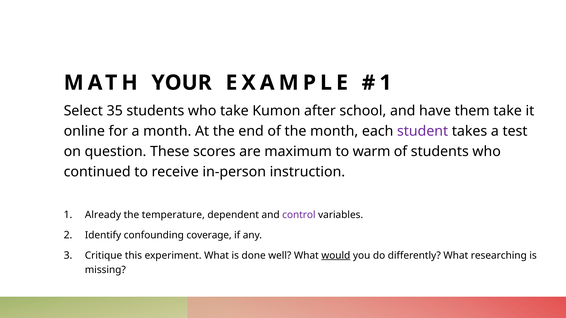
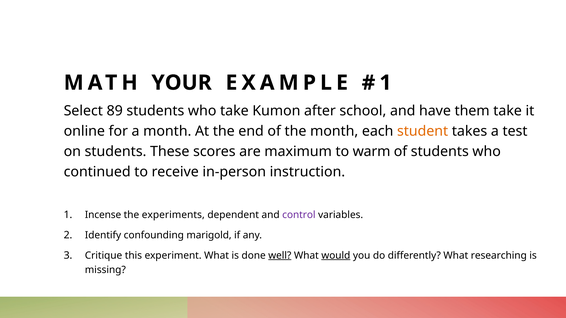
35: 35 -> 89
student colour: purple -> orange
on question: question -> students
Already: Already -> Incense
temperature: temperature -> experiments
coverage: coverage -> marigold
well underline: none -> present
